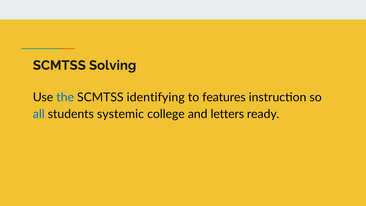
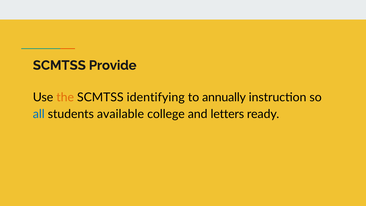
Solving: Solving -> Provide
the colour: blue -> orange
features: features -> annually
systemic: systemic -> available
